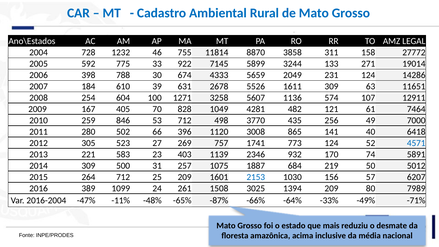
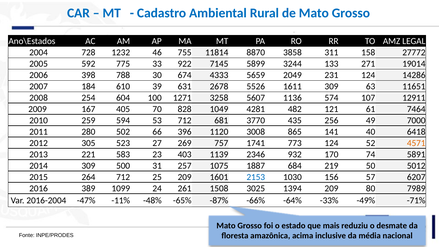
846: 846 -> 594
498: 498 -> 681
4571 colour: blue -> orange
